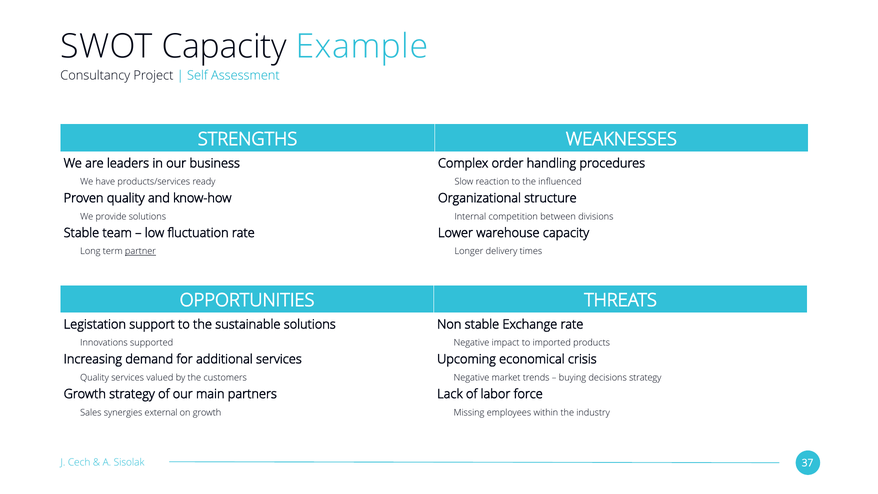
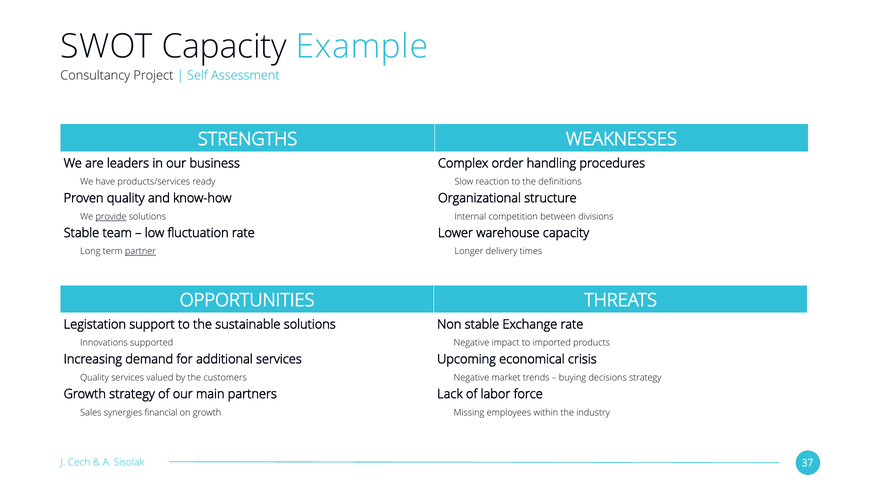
influenced: influenced -> definitions
provide underline: none -> present
external: external -> financial
